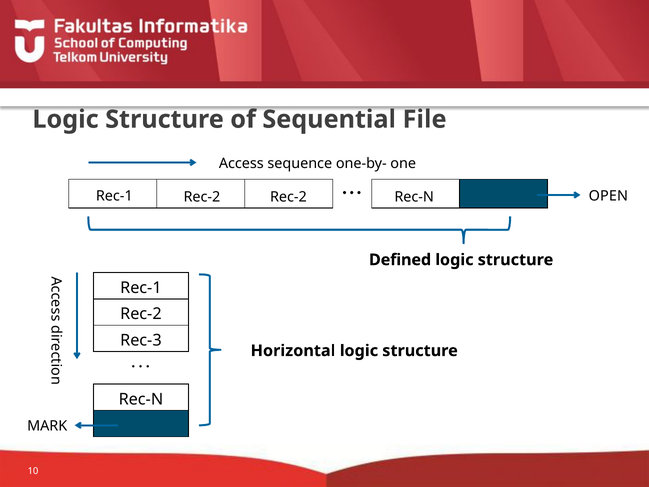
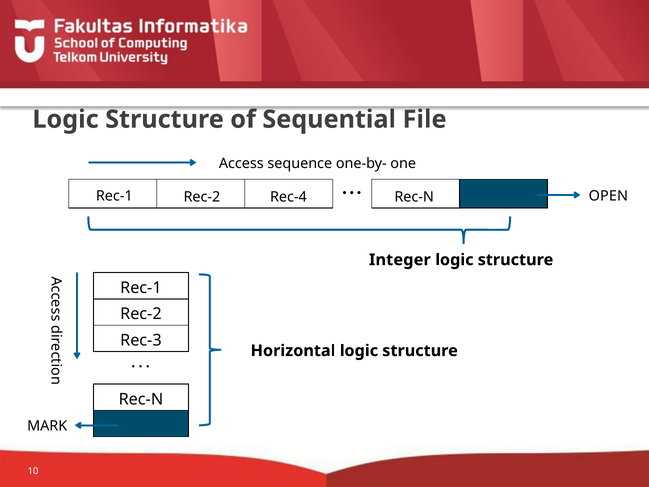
Rec-2 Rec-2: Rec-2 -> Rec-4
Defined: Defined -> Integer
